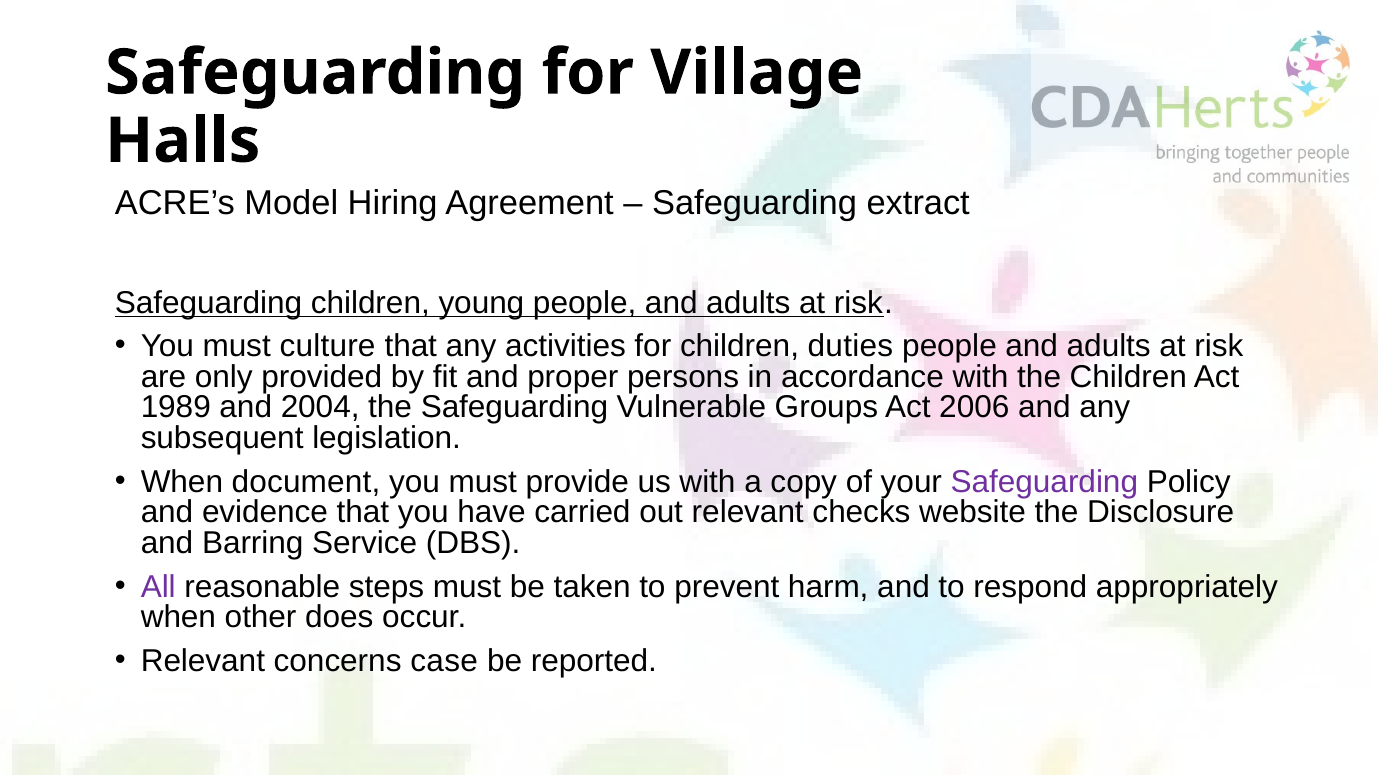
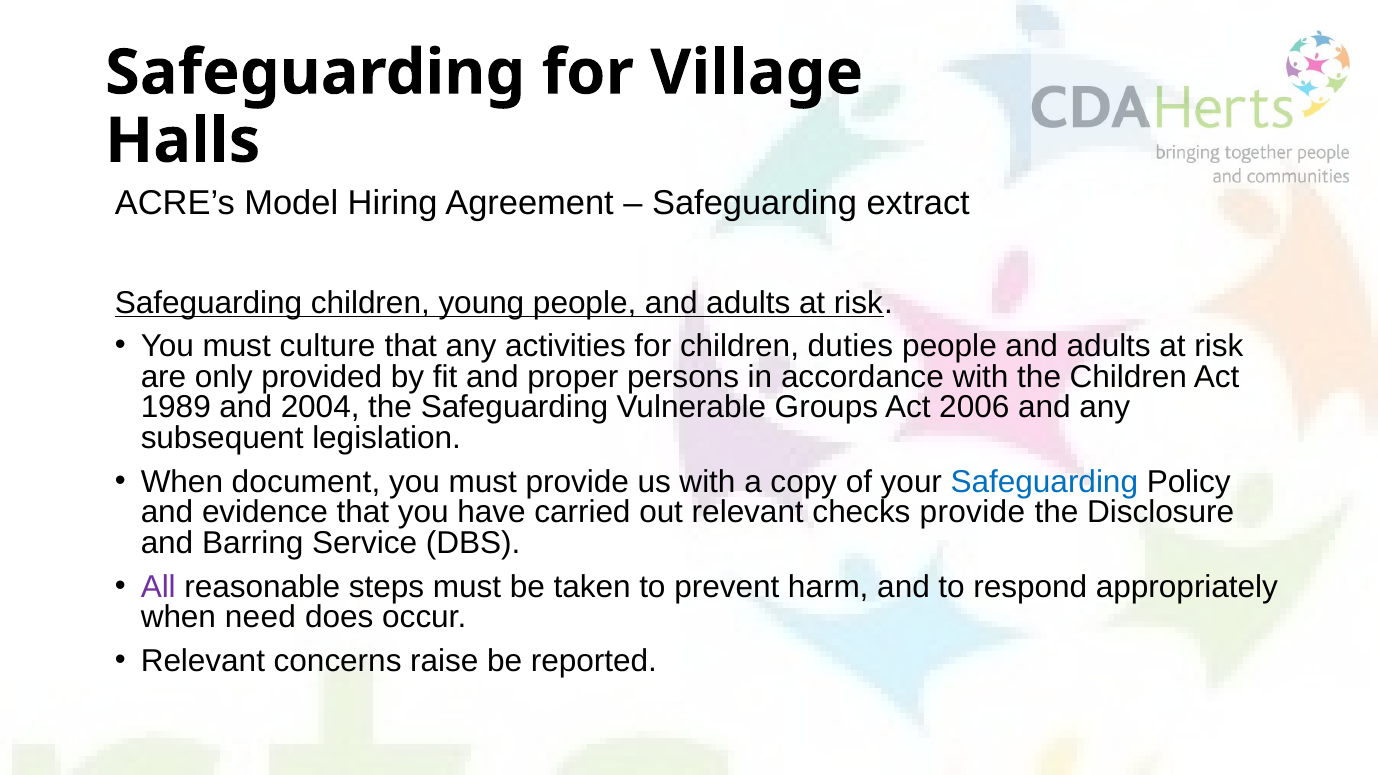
Safeguarding at (1044, 482) colour: purple -> blue
checks website: website -> provide
other: other -> need
case: case -> raise
